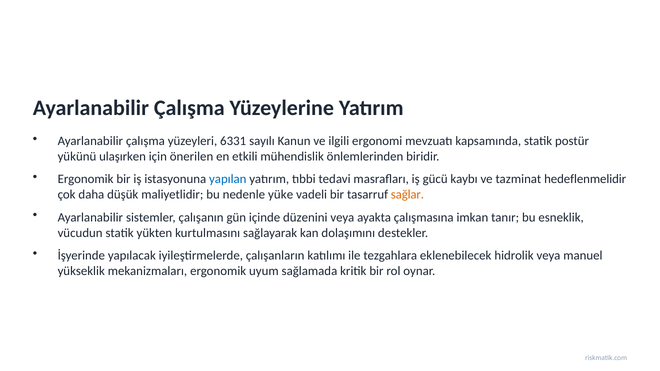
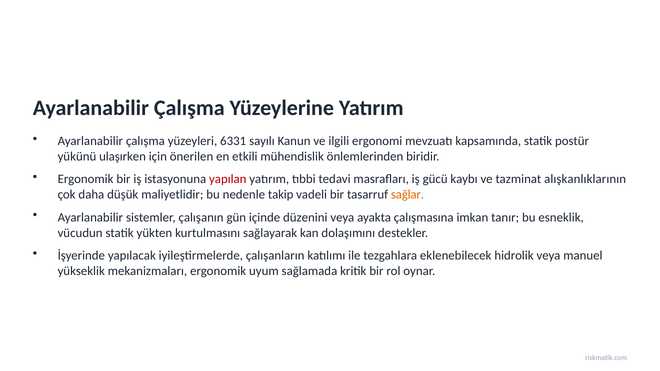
yapılan colour: blue -> red
hedeflenmelidir: hedeflenmelidir -> alışkanlıklarının
yüke: yüke -> takip
